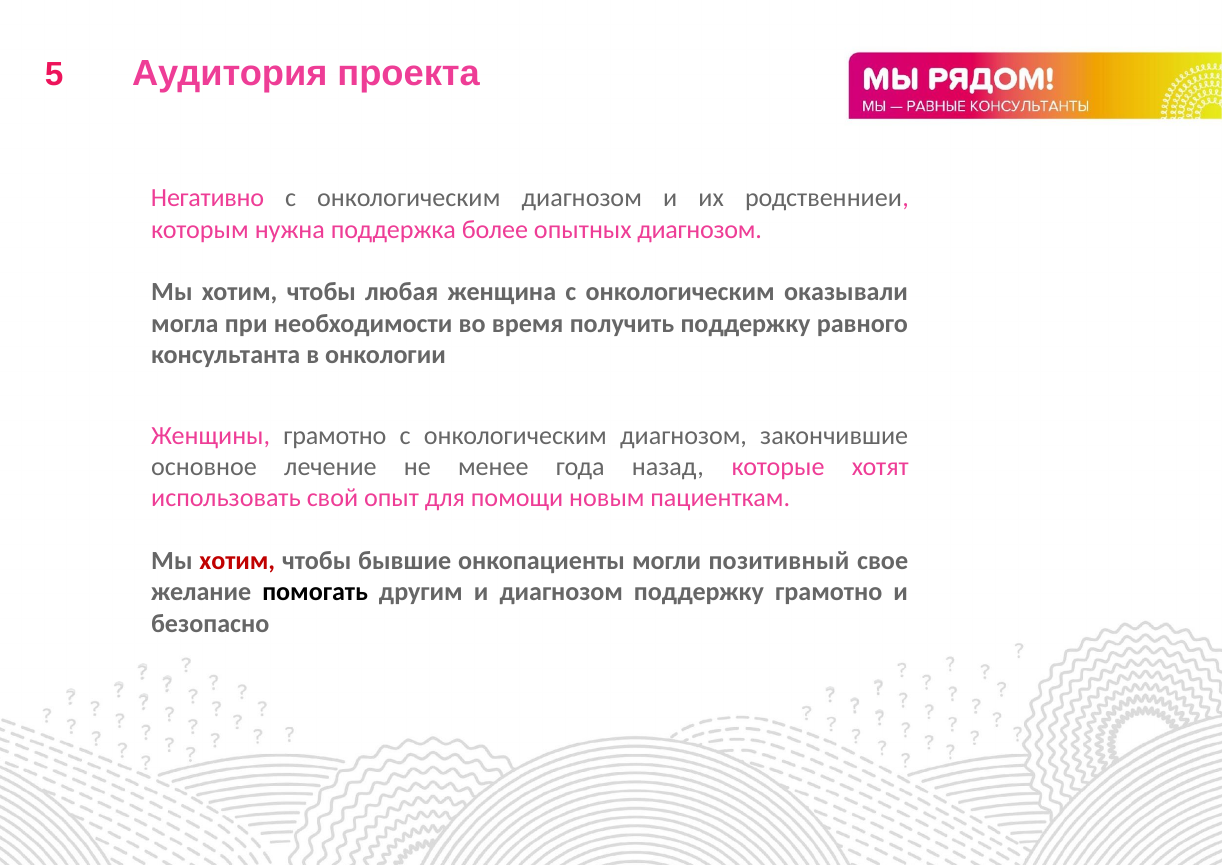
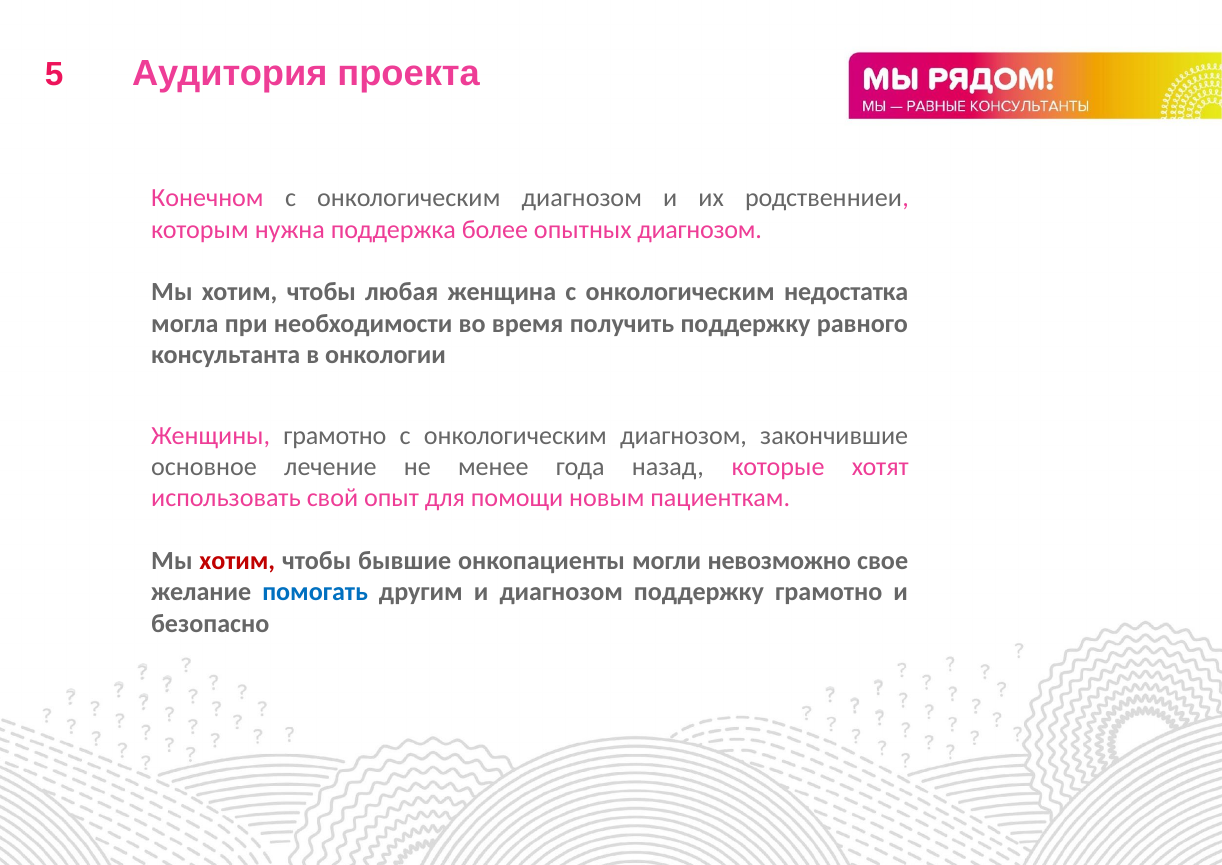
Негативно: Негативно -> Конечном
оказывали: оказывали -> недостатка
позитивный: позитивный -> невозможно
помогать colour: black -> blue
